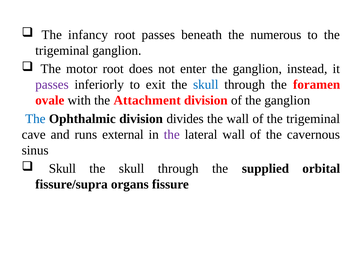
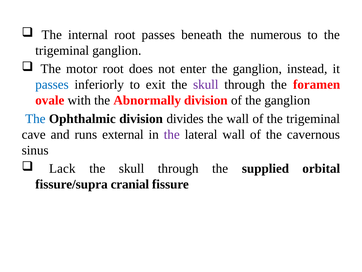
infancy: infancy -> internal
passes at (52, 84) colour: purple -> blue
skull at (206, 84) colour: blue -> purple
Attachment: Attachment -> Abnormally
Skull at (62, 168): Skull -> Lack
organs: organs -> cranial
